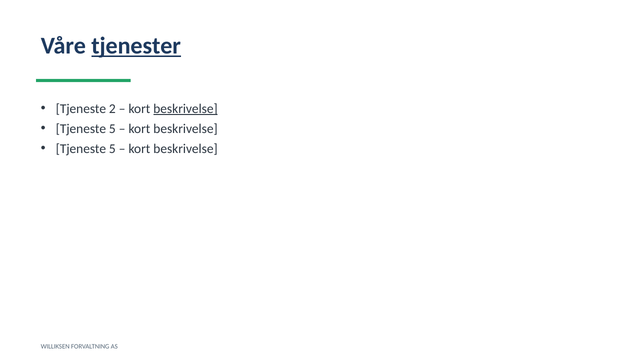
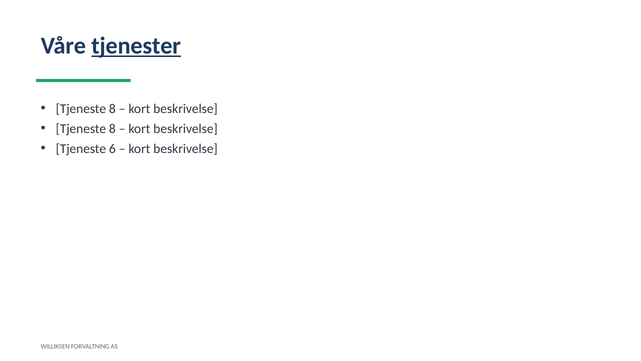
2 at (112, 109): 2 -> 8
beskrivelse at (185, 109) underline: present -> none
5 at (112, 129): 5 -> 8
5 at (112, 149): 5 -> 6
